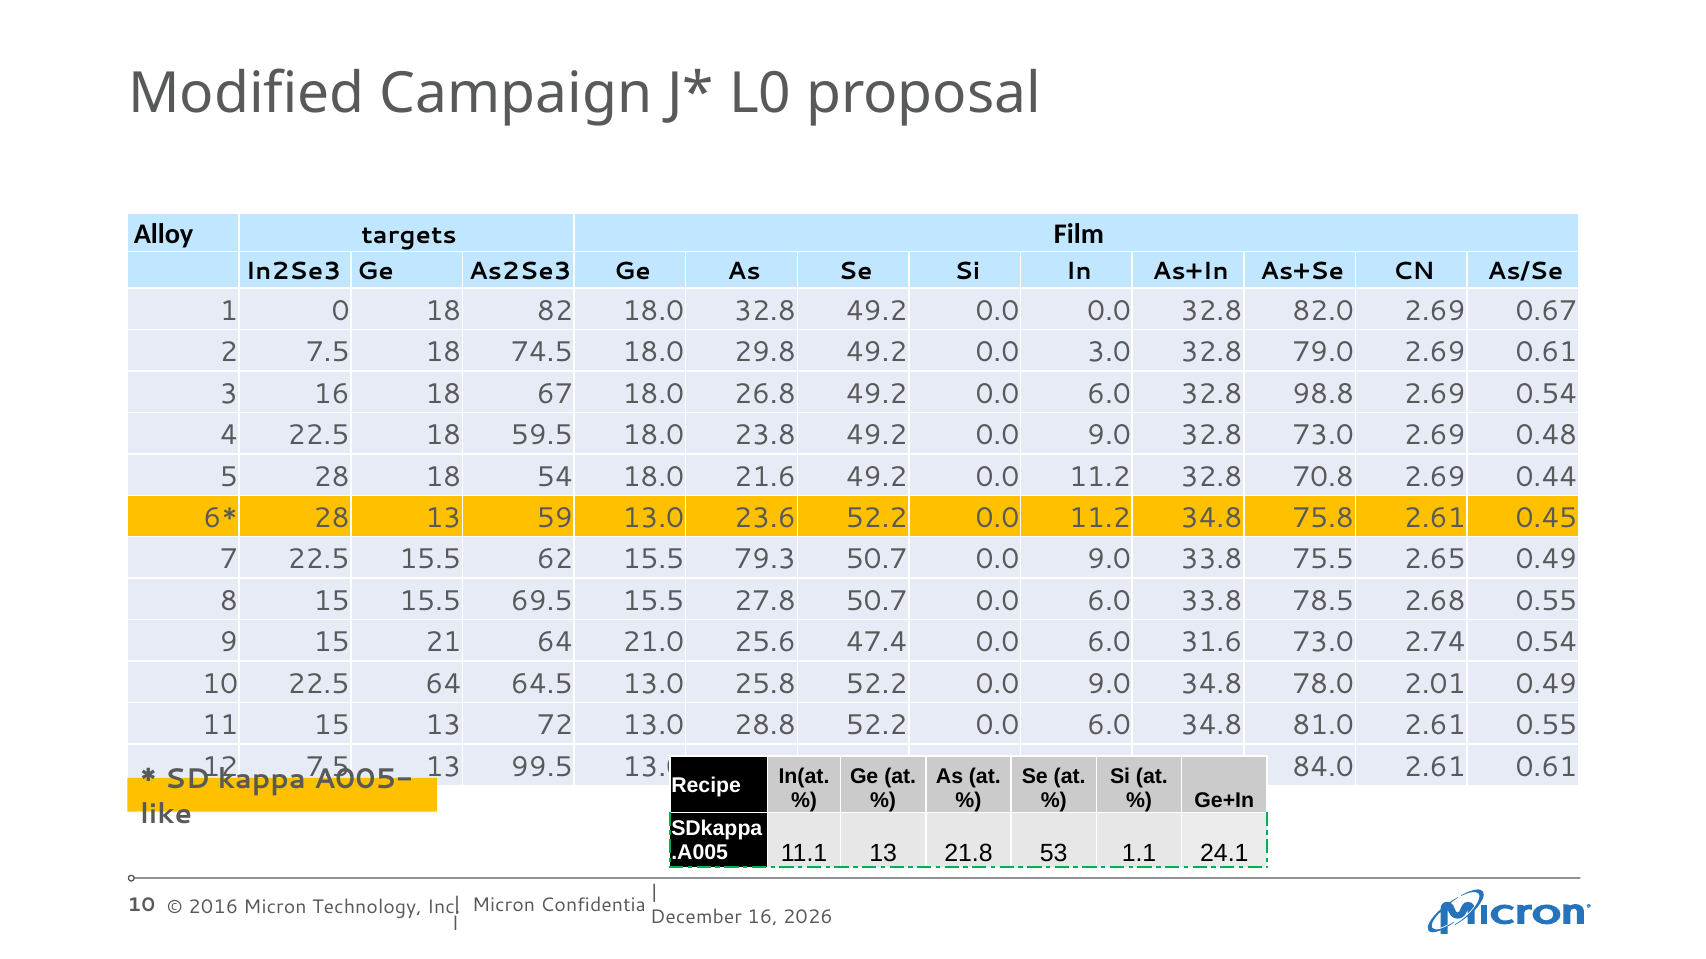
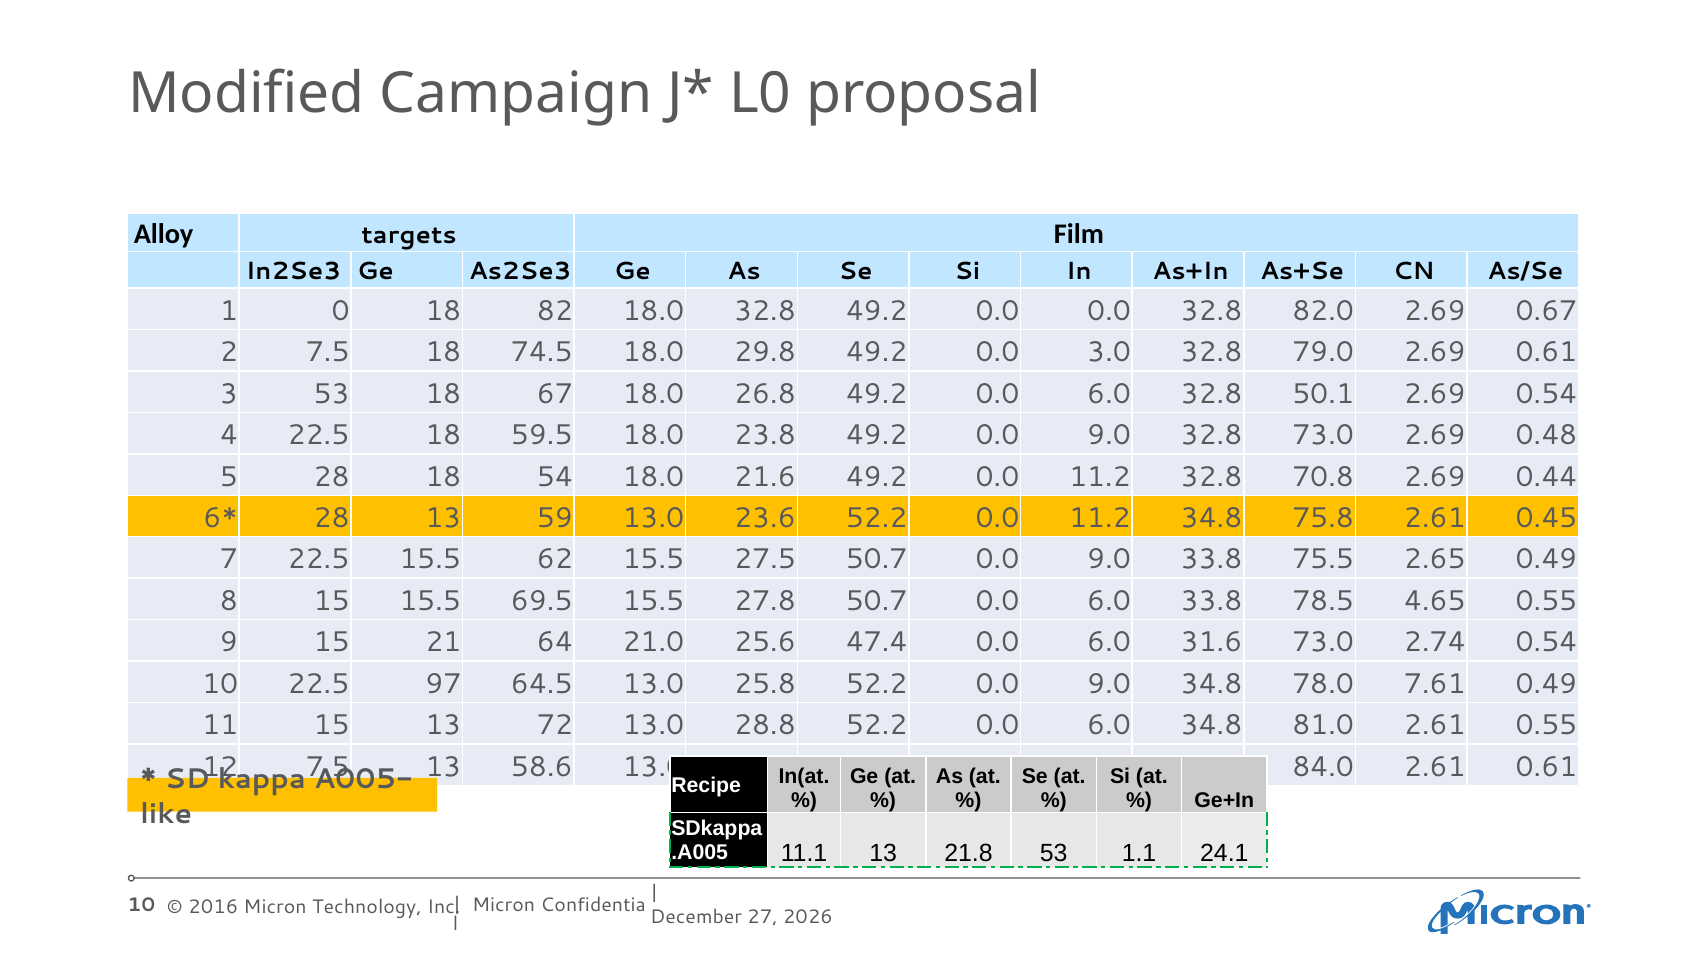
3 16: 16 -> 53
98.8: 98.8 -> 50.1
79.3: 79.3 -> 27.5
2.68: 2.68 -> 4.65
22.5 64: 64 -> 97
2.01: 2.01 -> 7.61
99.5: 99.5 -> 58.6
16 at (763, 917): 16 -> 27
